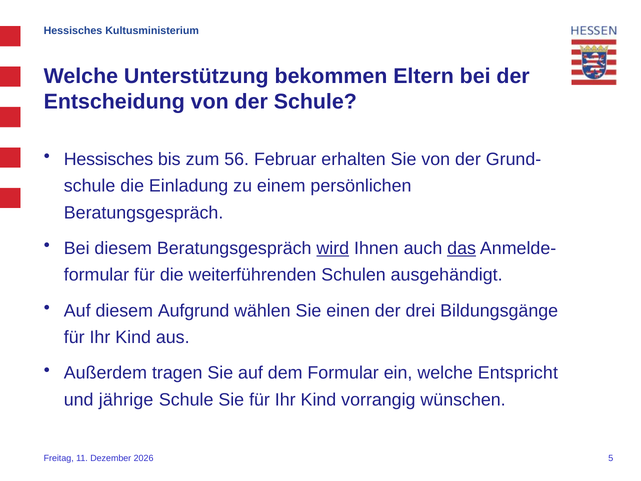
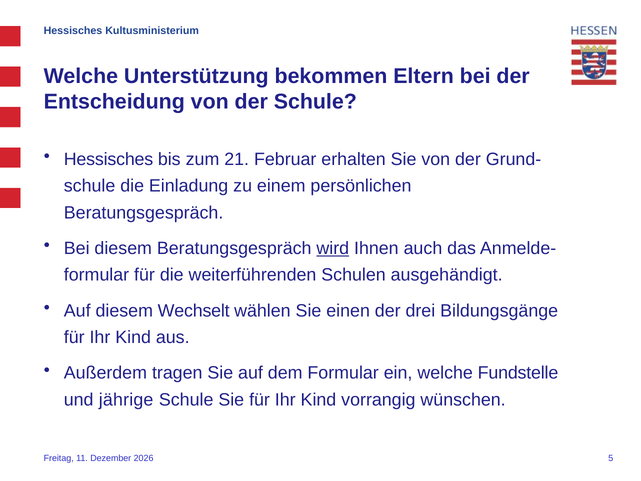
56: 56 -> 21
das underline: present -> none
Aufgrund: Aufgrund -> Wechselt
Entspricht: Entspricht -> Fundstelle
